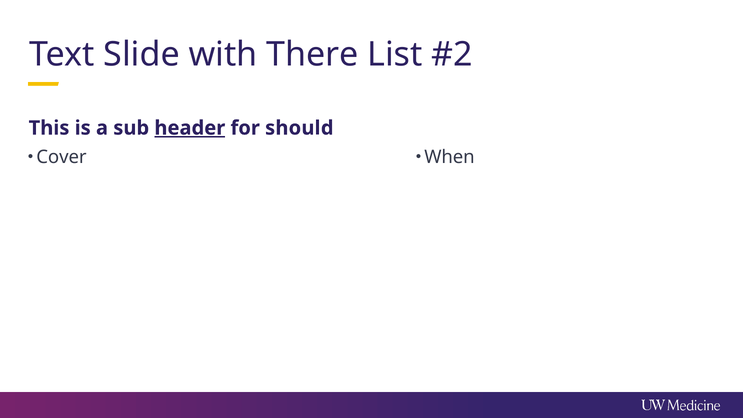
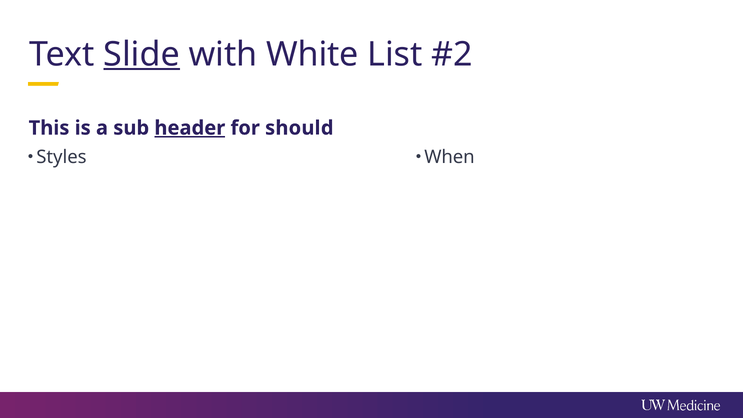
Slide underline: none -> present
There: There -> White
Cover: Cover -> Styles
